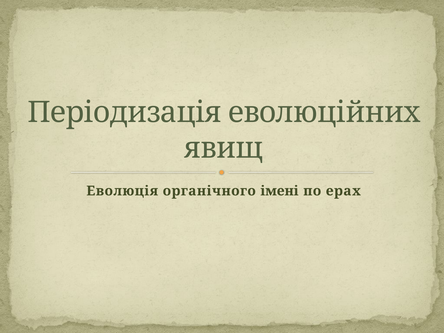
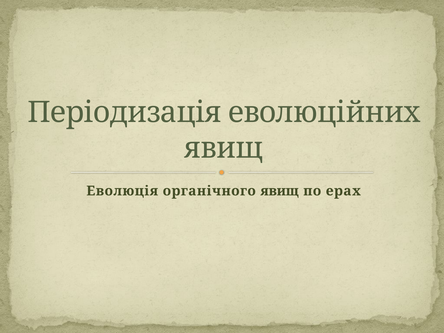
органічного імені: імені -> явищ
